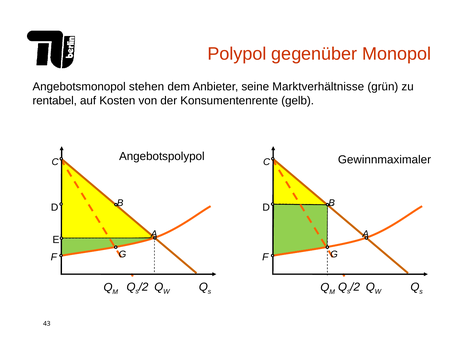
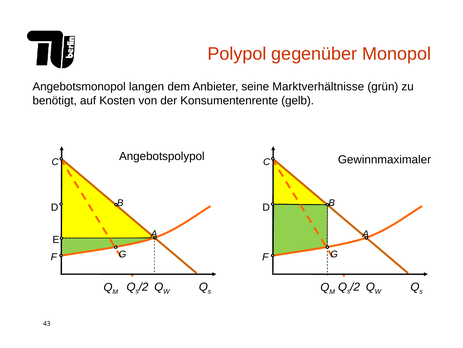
stehen: stehen -> langen
rentabel: rentabel -> benötigt
